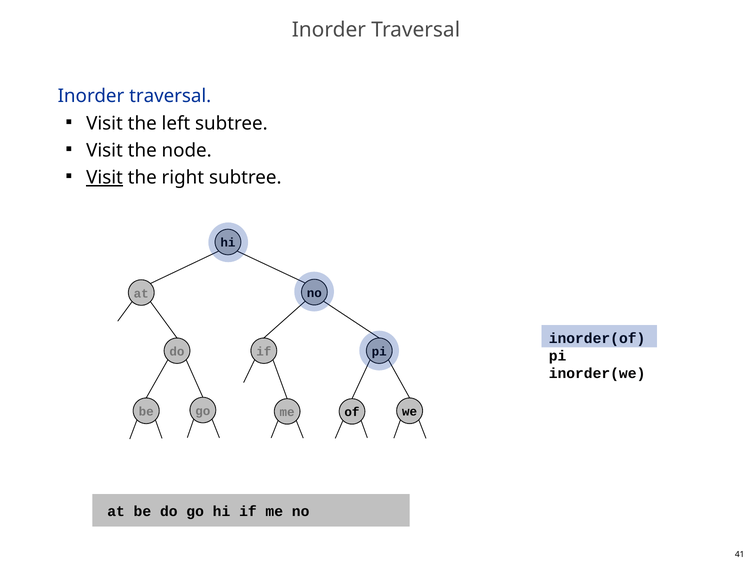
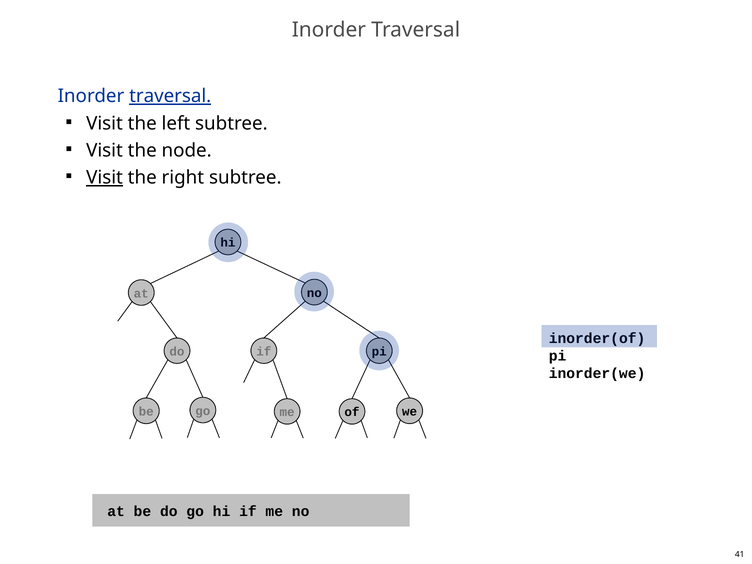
traversal at (170, 96) underline: none -> present
